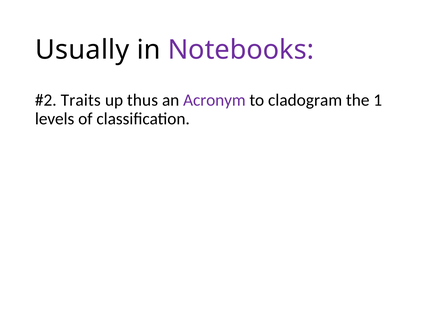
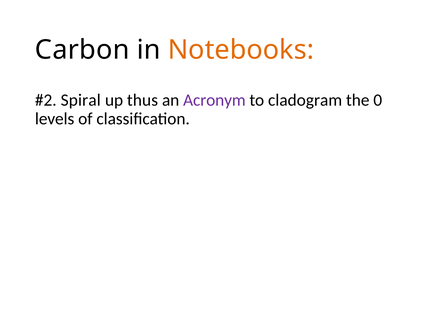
Usually: Usually -> Carbon
Notebooks colour: purple -> orange
Traits: Traits -> Spiral
1: 1 -> 0
